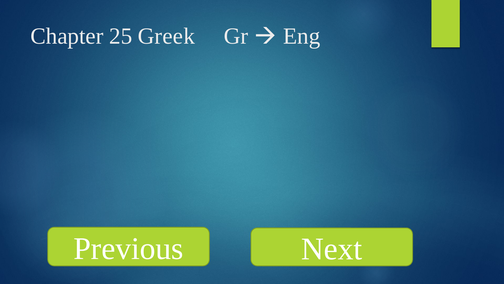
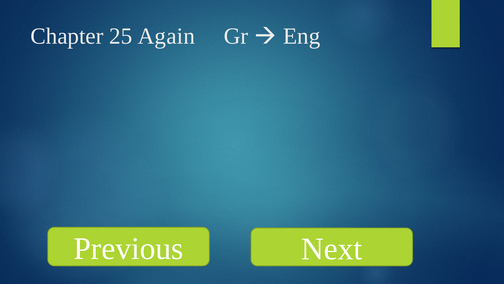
Greek: Greek -> Again
